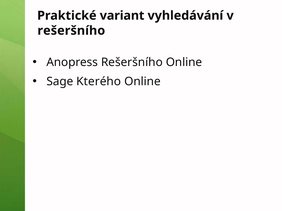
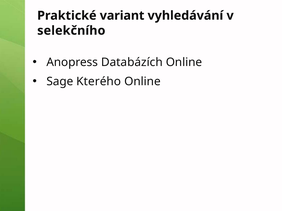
rešeršního at (71, 31): rešeršního -> selekčního
Anopress Rešeršního: Rešeršního -> Databázích
